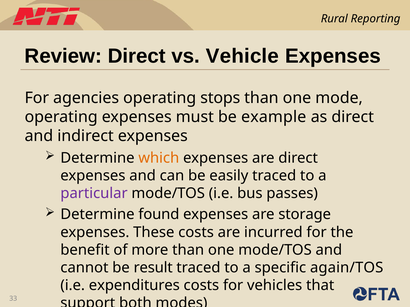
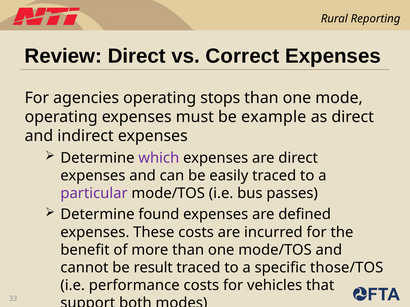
Vehicle: Vehicle -> Correct
which colour: orange -> purple
storage: storage -> defined
again/TOS: again/TOS -> those/TOS
expenditures: expenditures -> performance
